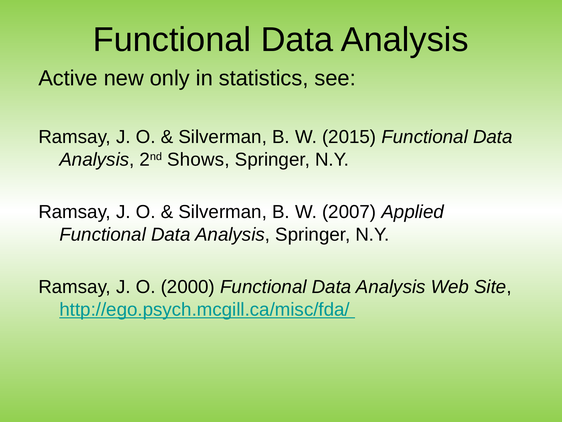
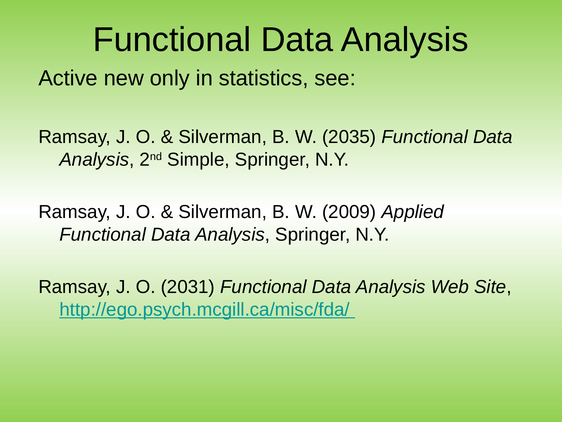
2015: 2015 -> 2035
Shows: Shows -> Simple
2007: 2007 -> 2009
2000: 2000 -> 2031
